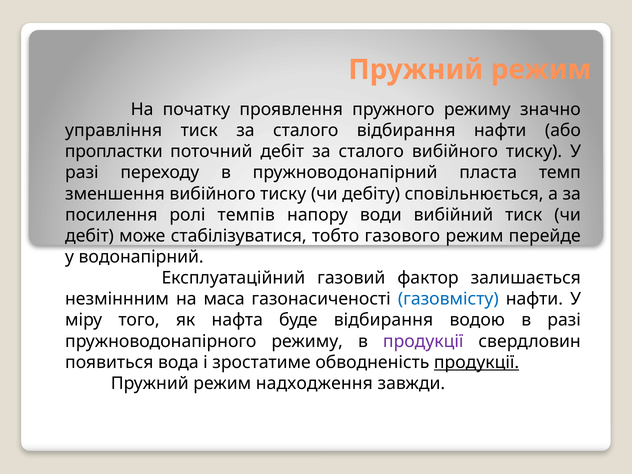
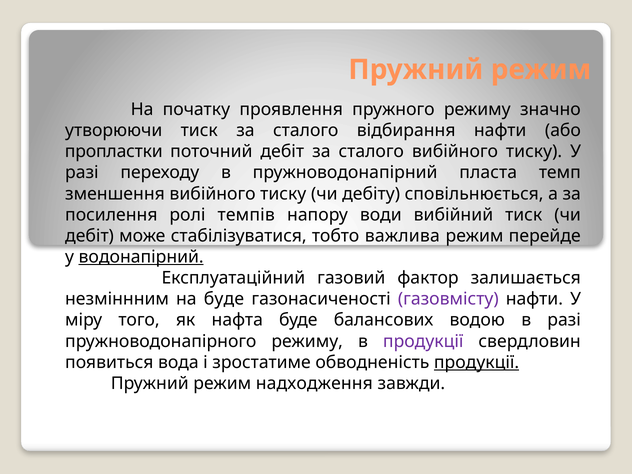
управління: управління -> утворюючи
газового: газового -> важлива
водонапірний underline: none -> present
на маса: маса -> буде
газовмісту colour: blue -> purple
буде відбирання: відбирання -> балансових
